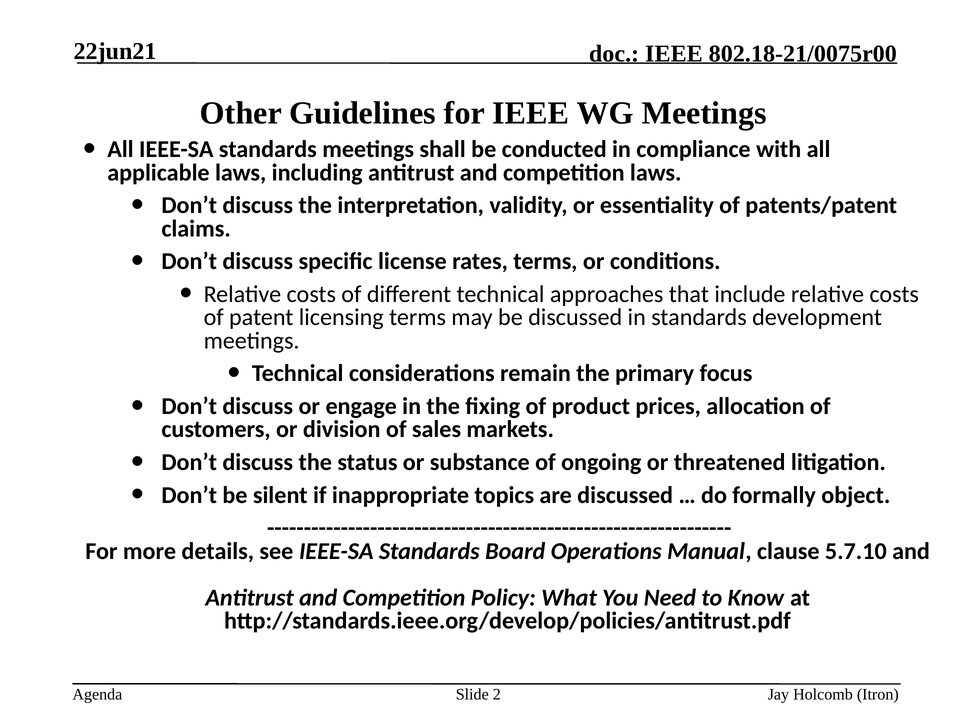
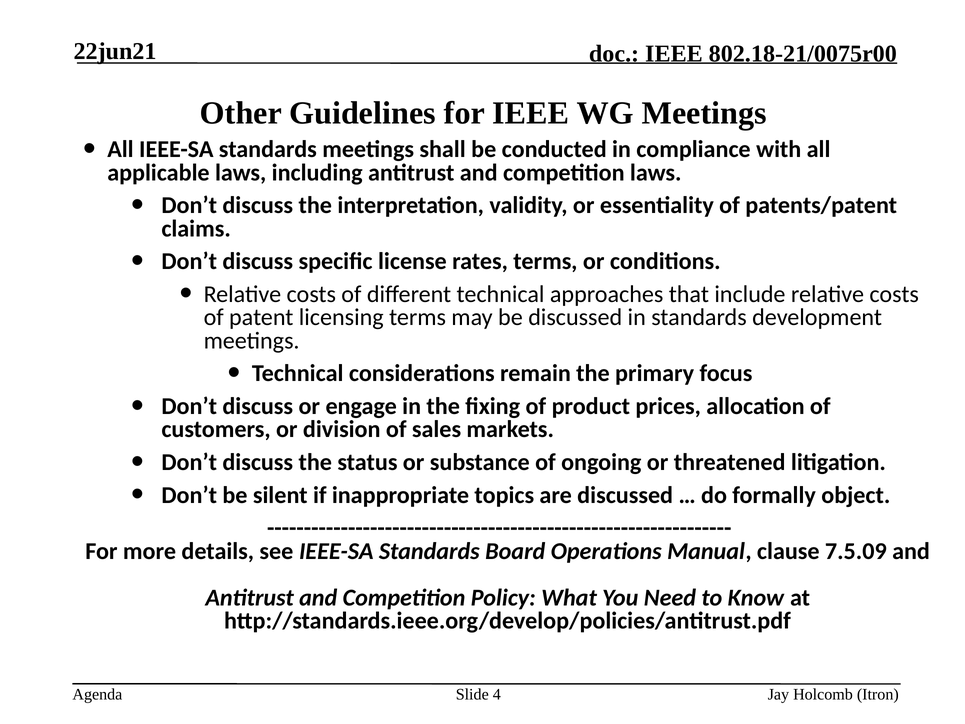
5.7.10: 5.7.10 -> 7.5.09
2: 2 -> 4
